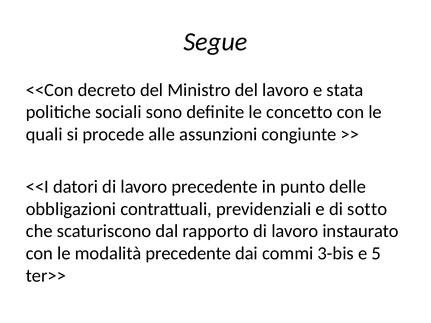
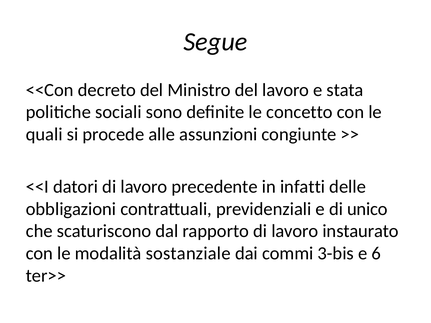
punto: punto -> infatti
sotto: sotto -> unico
modalità precedente: precedente -> sostanziale
5: 5 -> 6
